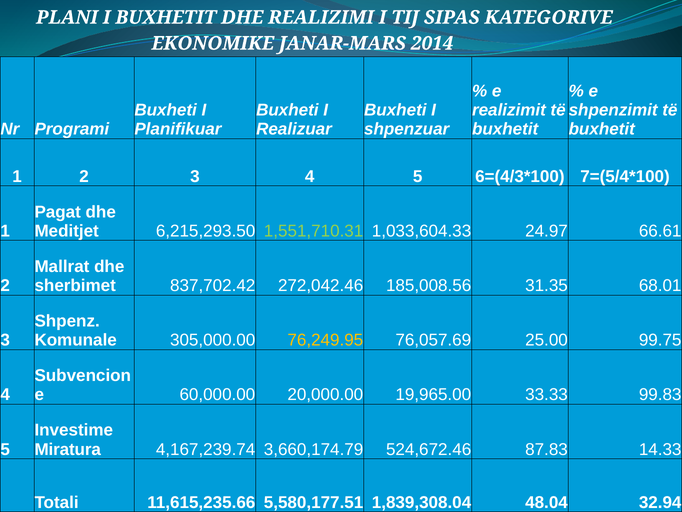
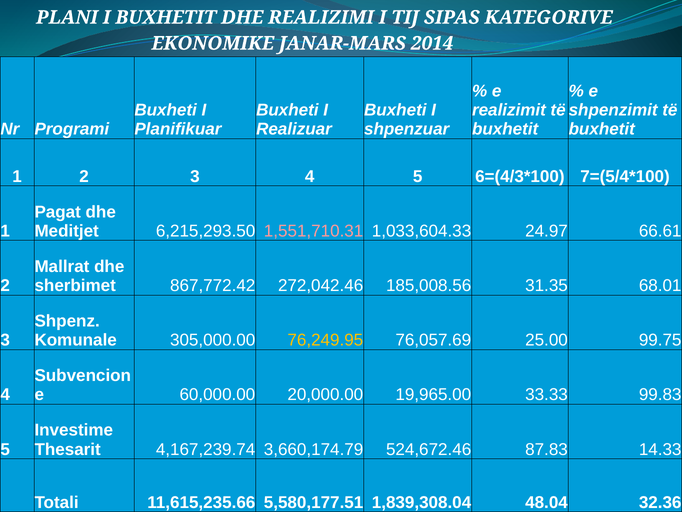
1,551,710.31 colour: light green -> pink
837,702.42: 837,702.42 -> 867,772.42
Miratura: Miratura -> Thesarit
32.94: 32.94 -> 32.36
